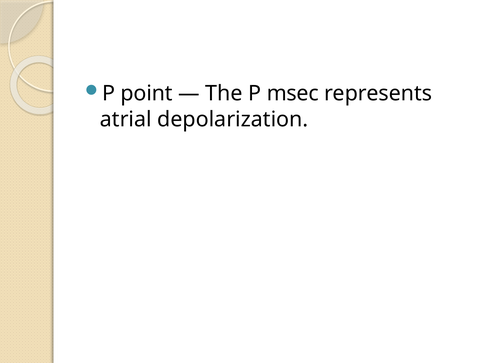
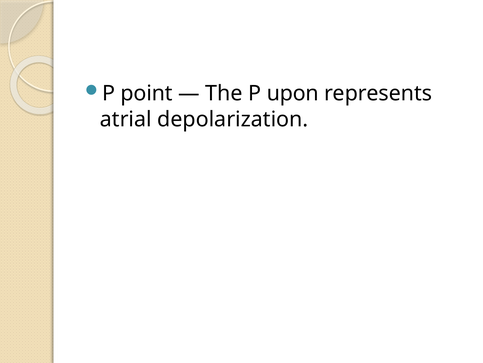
msec: msec -> upon
